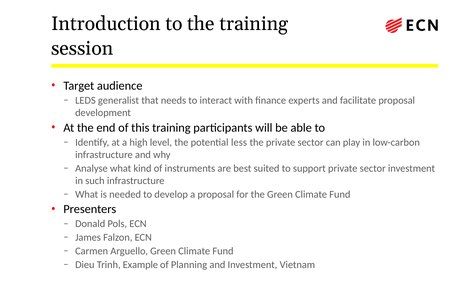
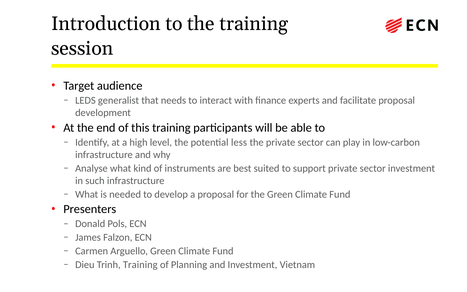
Trinh Example: Example -> Training
